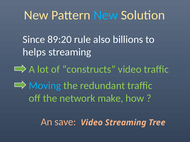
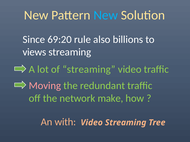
89:20: 89:20 -> 69:20
helps: helps -> views
of constructs: constructs -> streaming
Moving colour: light blue -> pink
save: save -> with
